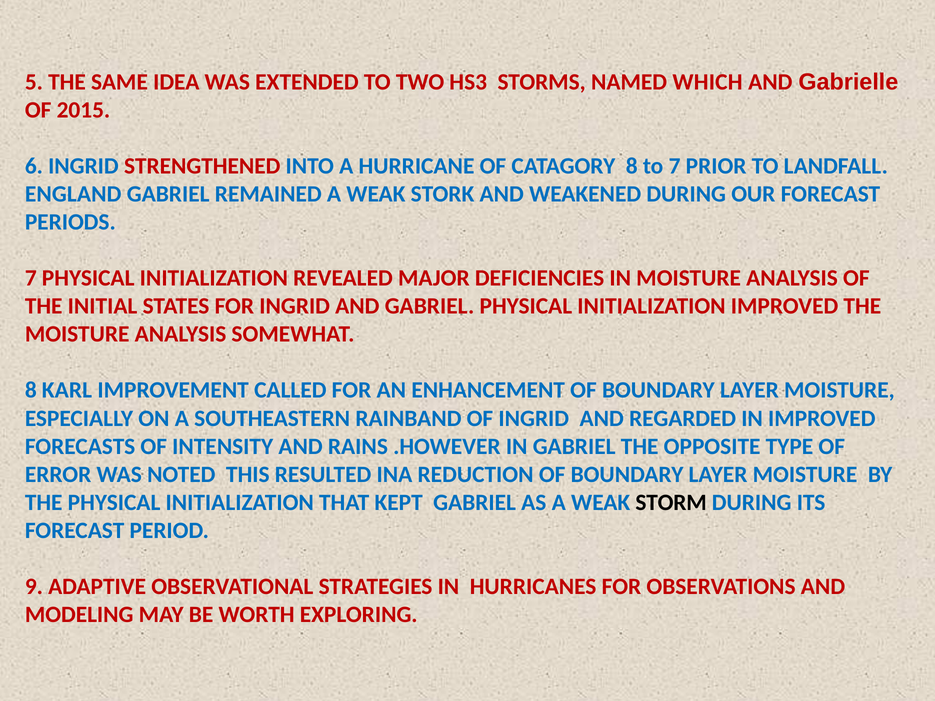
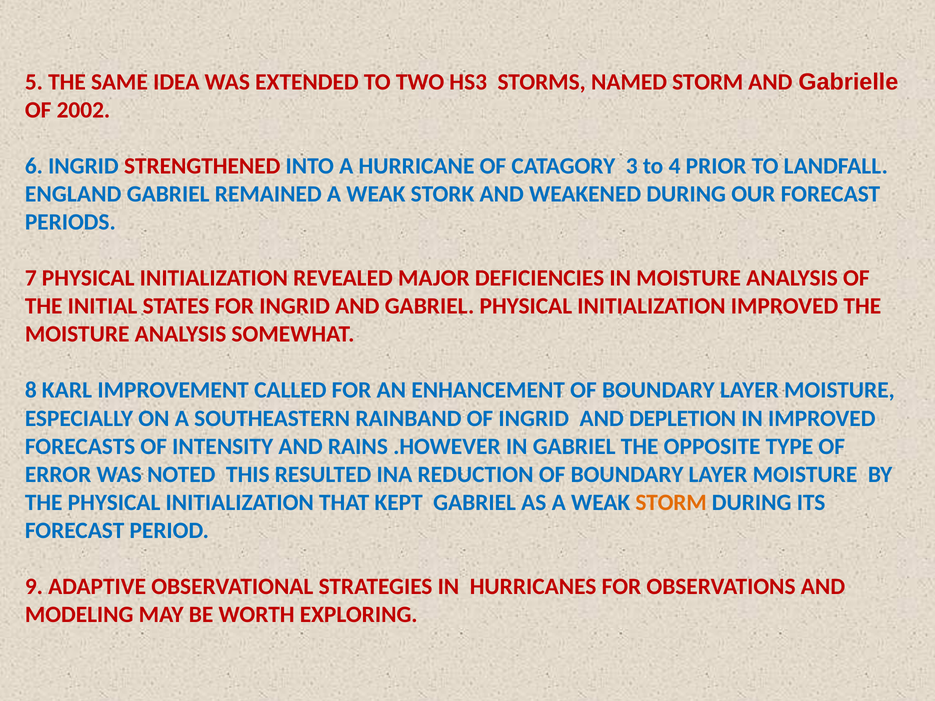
NAMED WHICH: WHICH -> STORM
2015: 2015 -> 2002
CATAGORY 8: 8 -> 3
to 7: 7 -> 4
REGARDED: REGARDED -> DEPLETION
STORM at (671, 503) colour: black -> orange
